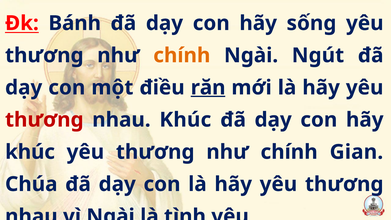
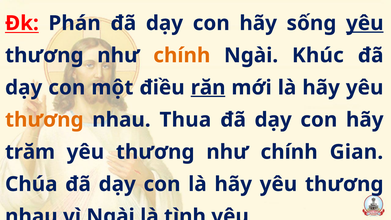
Bánh: Bánh -> Phán
yêu at (365, 23) underline: none -> present
Ngút: Ngút -> Khúc
thương at (44, 120) colour: red -> orange
nhau Khúc: Khúc -> Thua
khúc at (30, 152): khúc -> trăm
